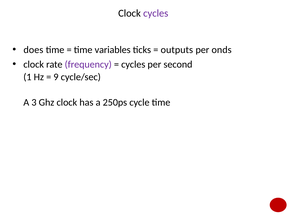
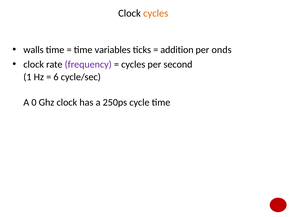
cycles at (156, 13) colour: purple -> orange
does: does -> walls
outputs: outputs -> addition
9: 9 -> 6
3: 3 -> 0
